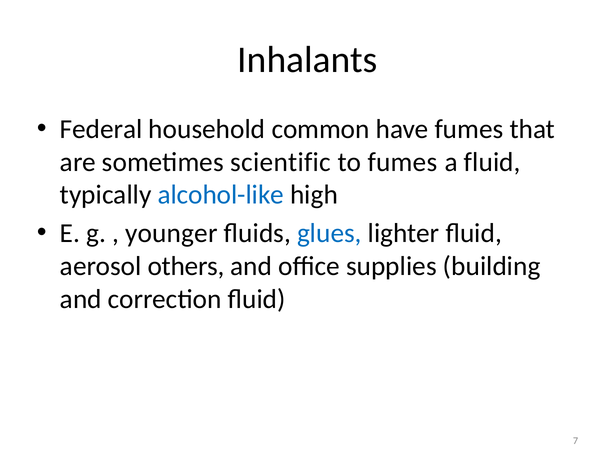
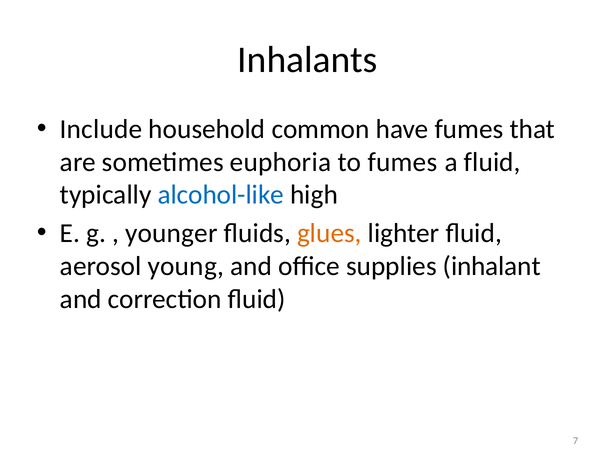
Federal: Federal -> Include
scientific: scientific -> euphoria
glues colour: blue -> orange
others: others -> young
building: building -> inhalant
